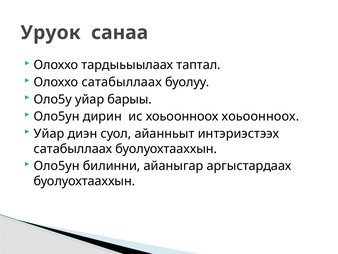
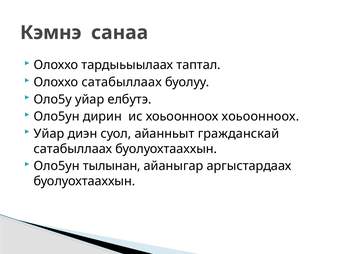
Уруок: Уруок -> Кэмнэ
барыы: барыы -> елбутэ
интэриэстээх: интэриэстээх -> гражданскай
билинни: билинни -> тылынан
